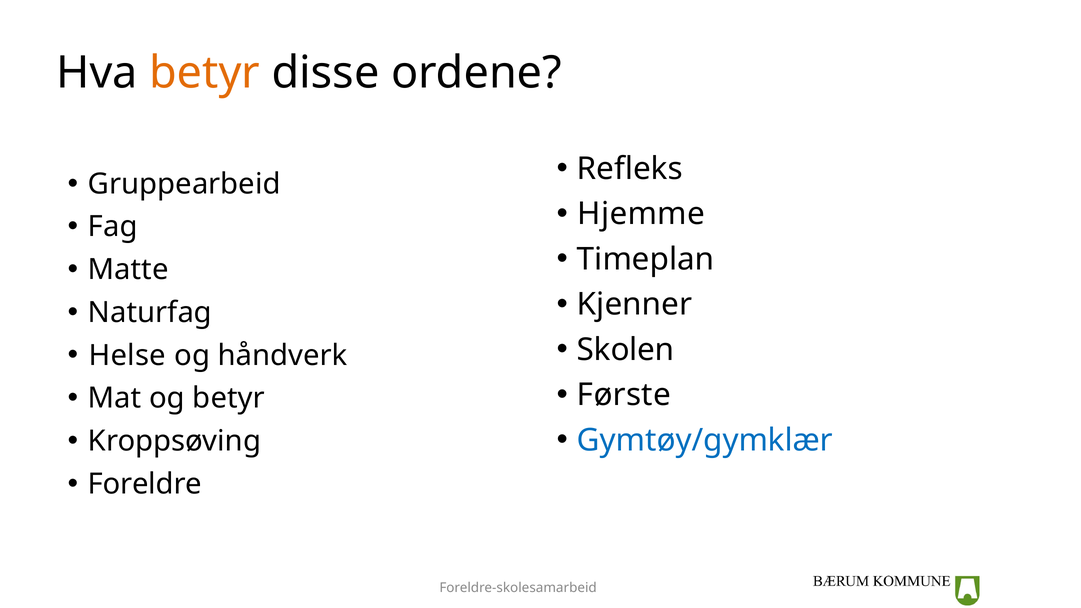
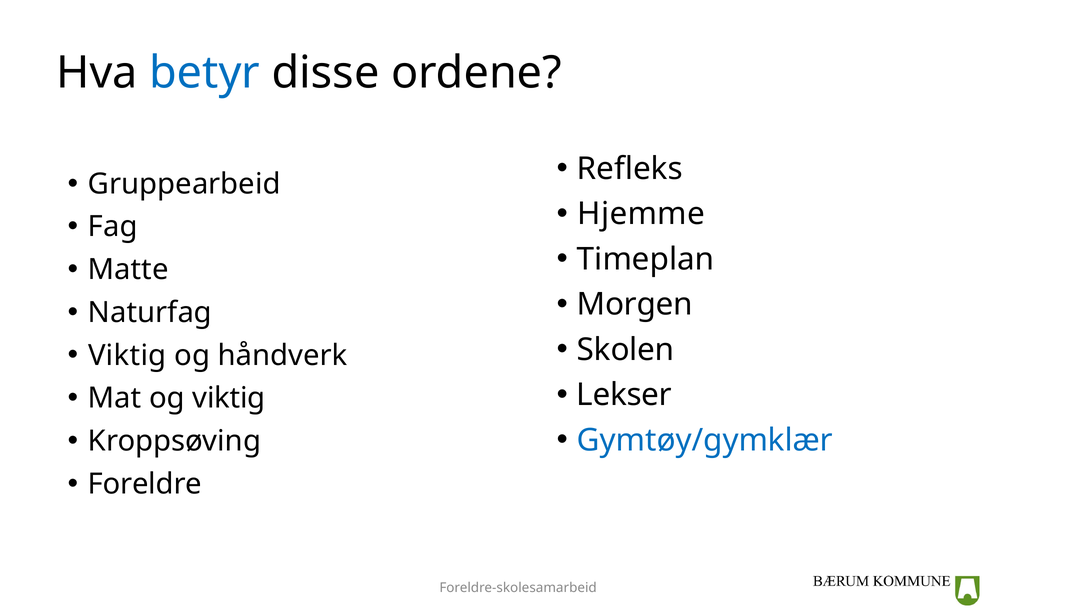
betyr at (205, 73) colour: orange -> blue
Kjenner: Kjenner -> Morgen
Helse at (127, 355): Helse -> Viktig
Første: Første -> Lekser
og betyr: betyr -> viktig
